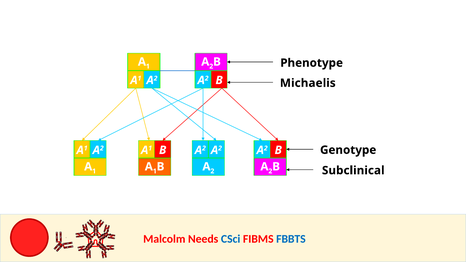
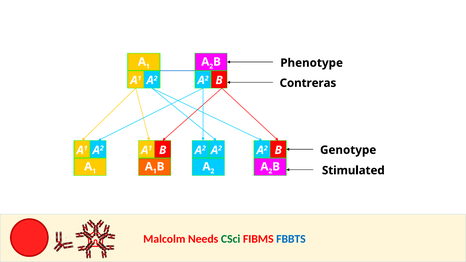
Michaelis: Michaelis -> Contreras
Subclinical: Subclinical -> Stimulated
CSci colour: blue -> green
